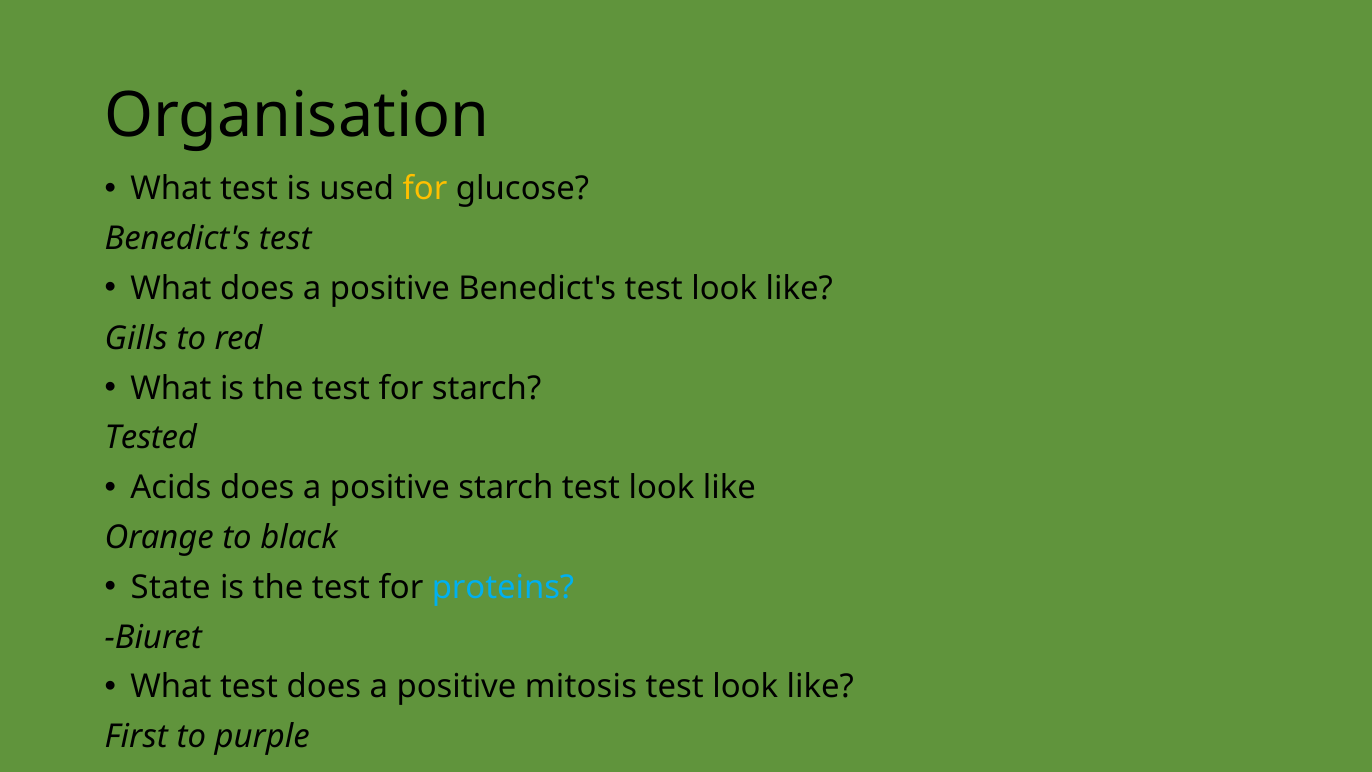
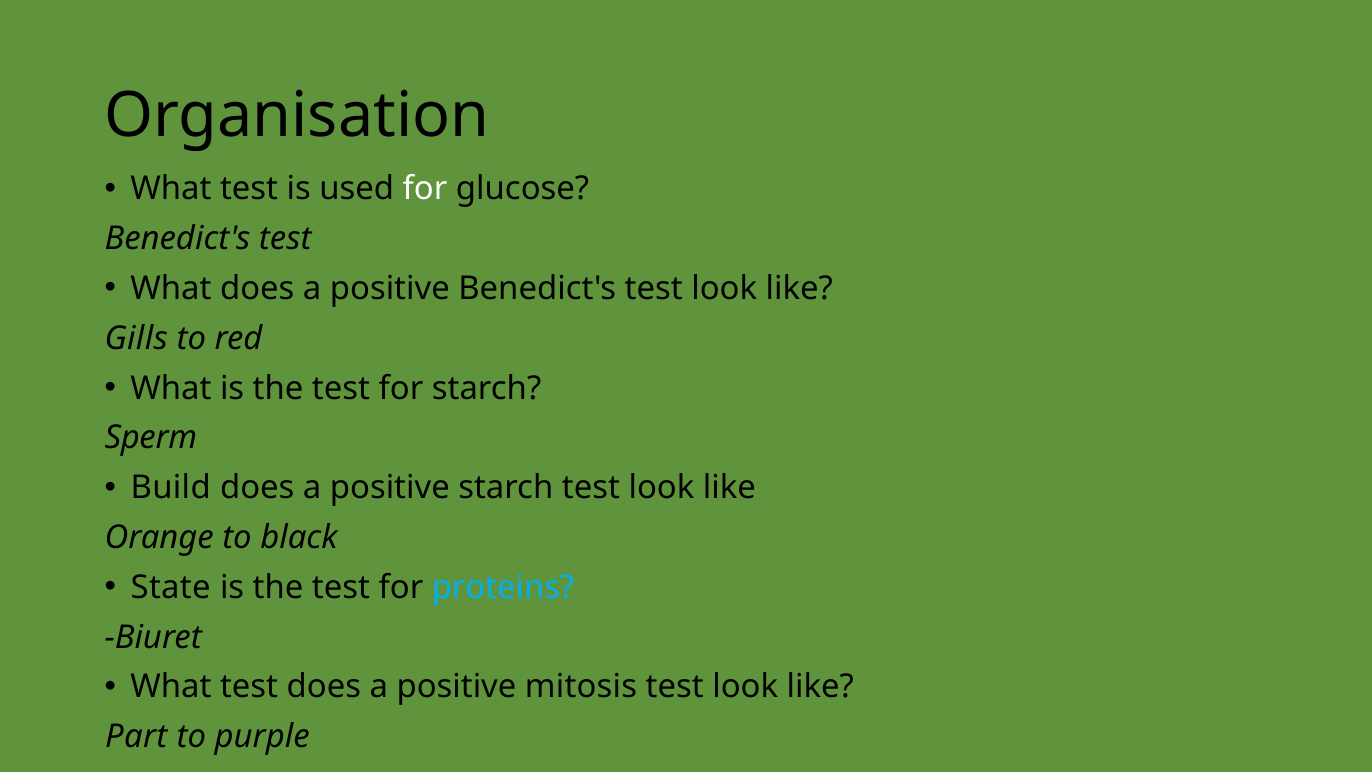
for at (425, 189) colour: yellow -> white
Tested: Tested -> Sperm
Acids: Acids -> Build
First: First -> Part
